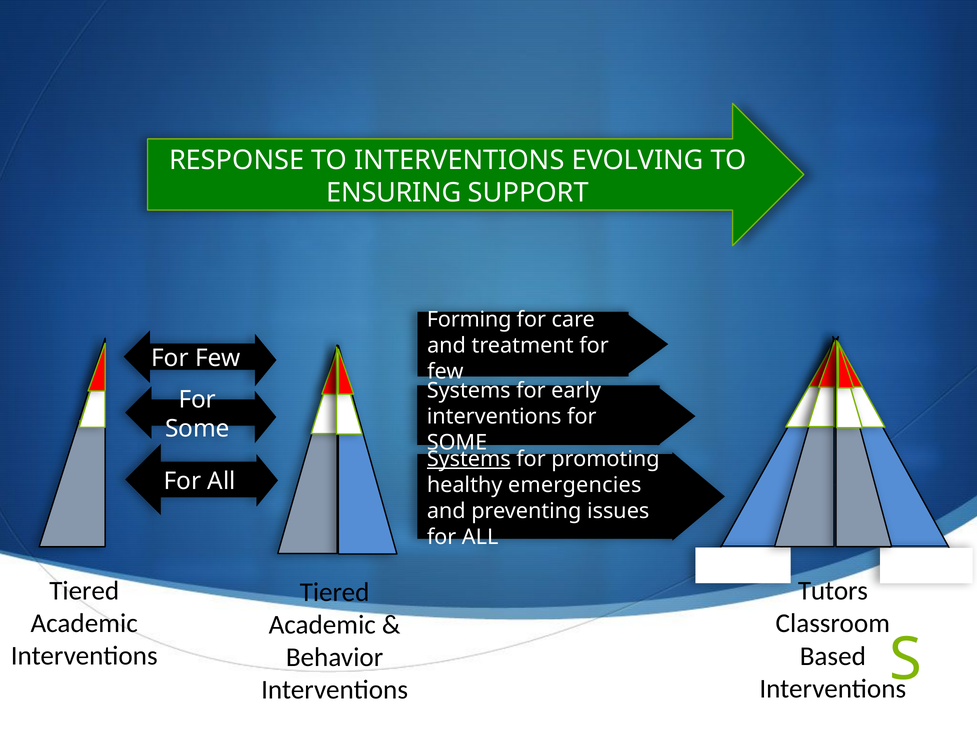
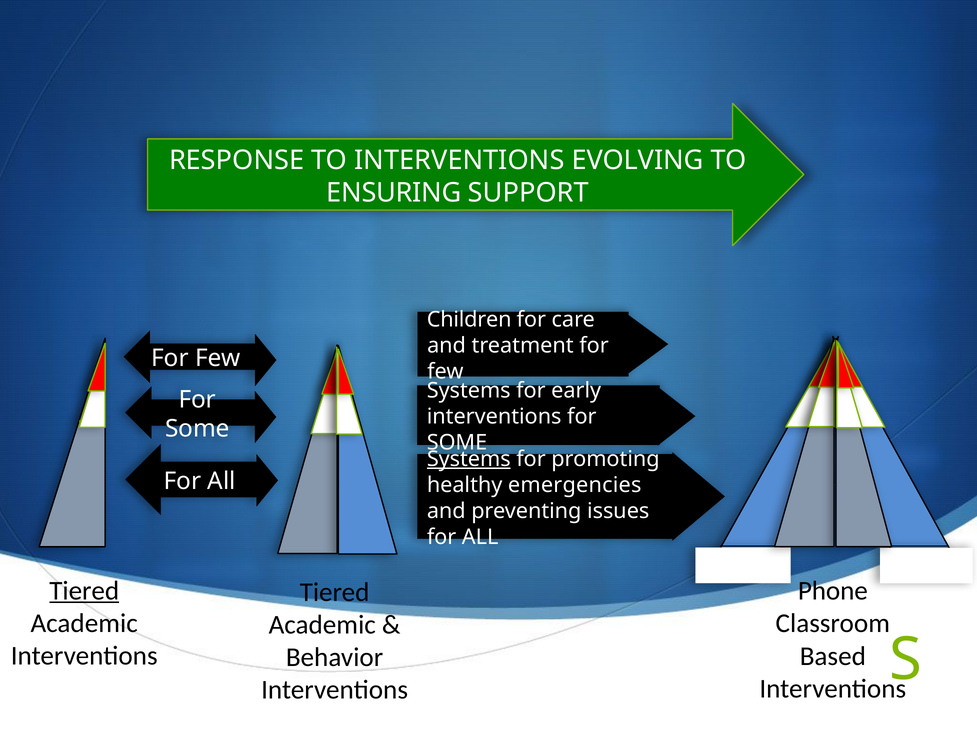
Forming: Forming -> Children
Tiered at (84, 591) underline: none -> present
Tutors: Tutors -> Phone
